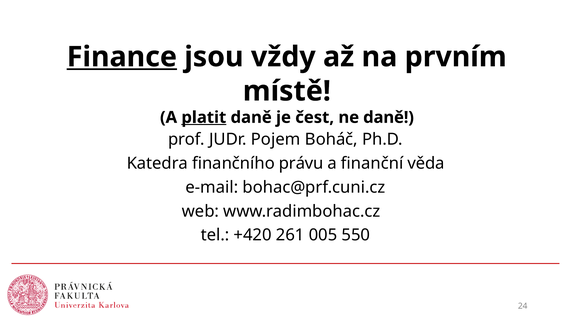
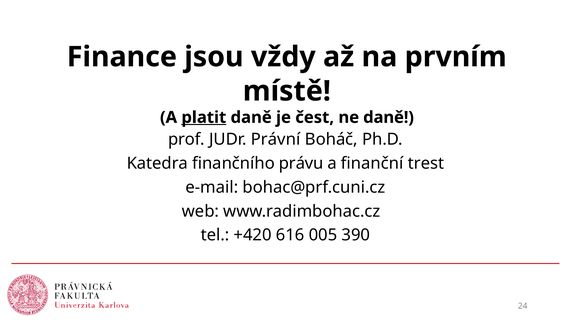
Finance underline: present -> none
Pojem: Pojem -> Právní
věda: věda -> trest
261: 261 -> 616
550: 550 -> 390
